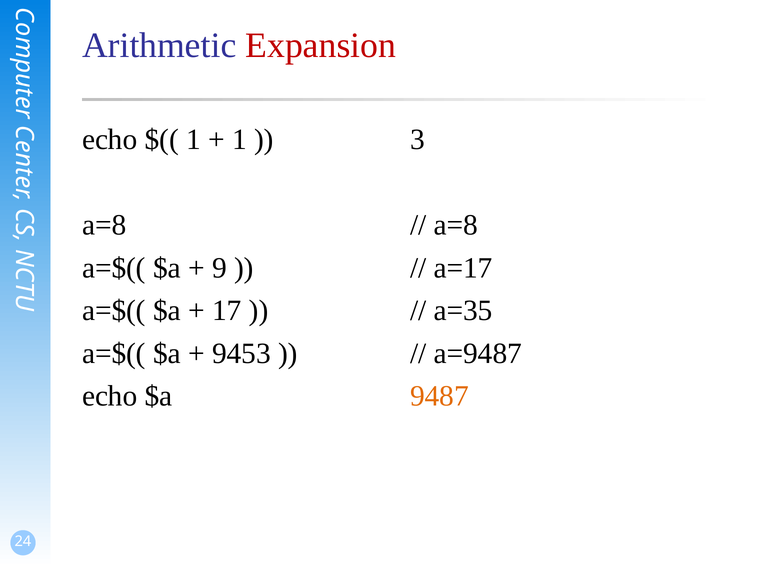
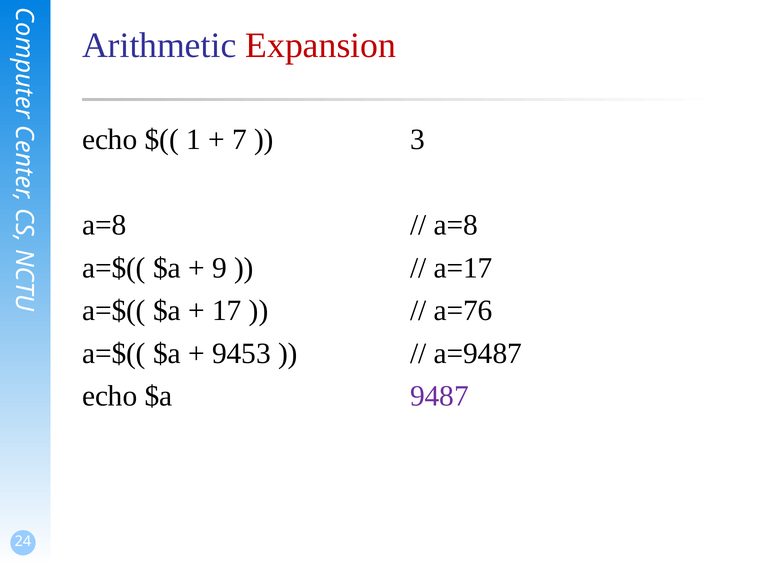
1 at (240, 140): 1 -> 7
a=35: a=35 -> a=76
9487 colour: orange -> purple
